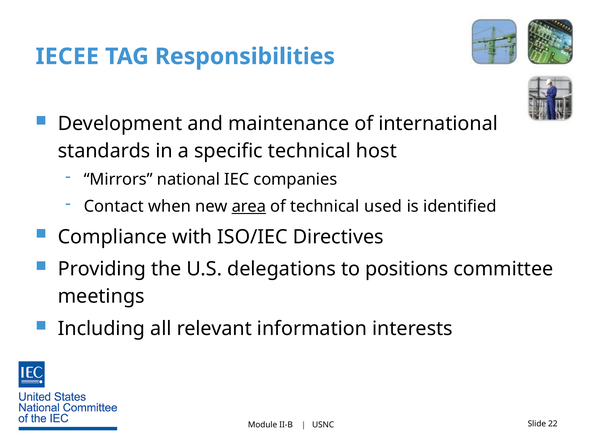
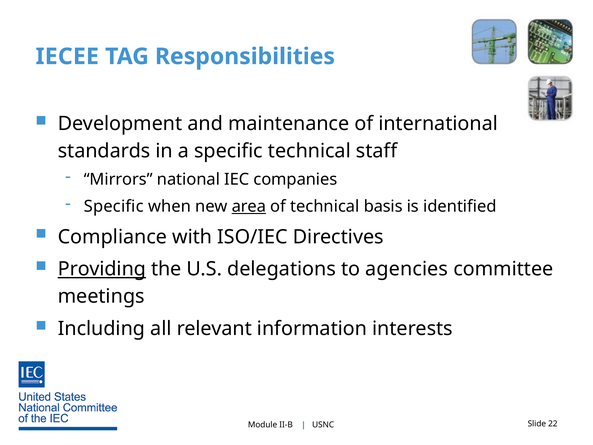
host: host -> staff
Contact at (114, 206): Contact -> Specific
used: used -> basis
Providing underline: none -> present
positions: positions -> agencies
